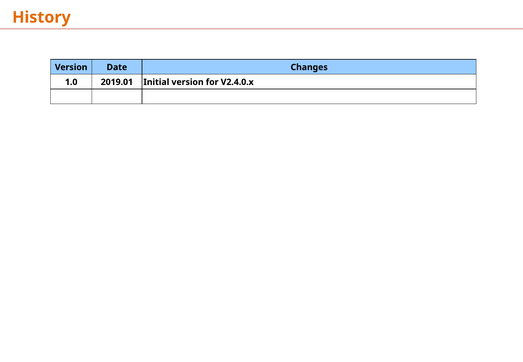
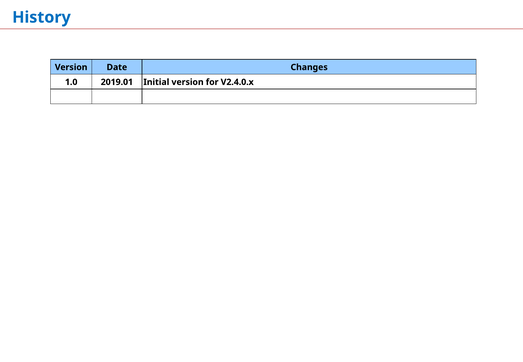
History colour: orange -> blue
